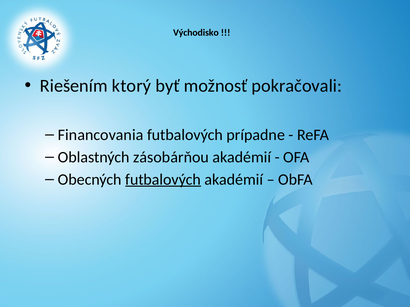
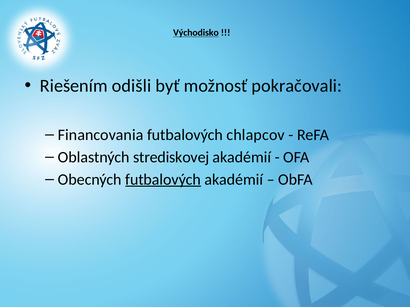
Východisko underline: none -> present
ktorý: ktorý -> odišli
prípadne: prípadne -> chlapcov
zásobárňou: zásobárňou -> strediskovej
